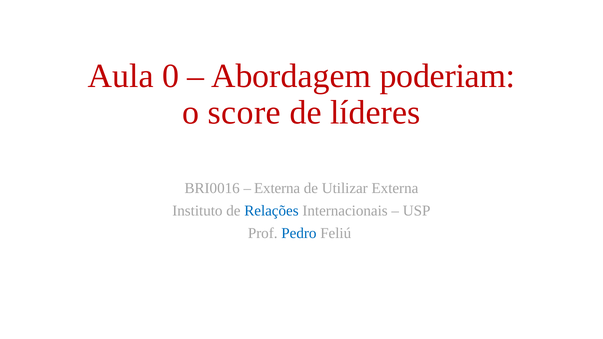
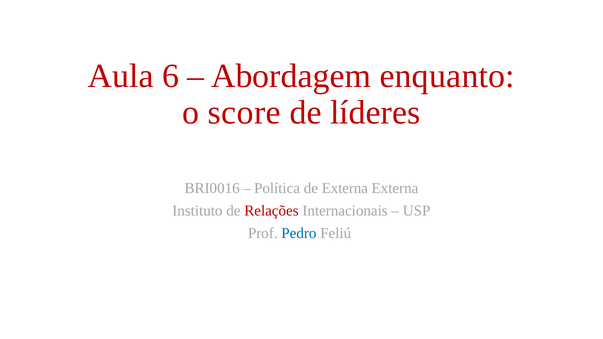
0: 0 -> 6
poderiam: poderiam -> enquanto
Externa at (277, 188): Externa -> Política
de Utilizar: Utilizar -> Externa
Relações colour: blue -> red
